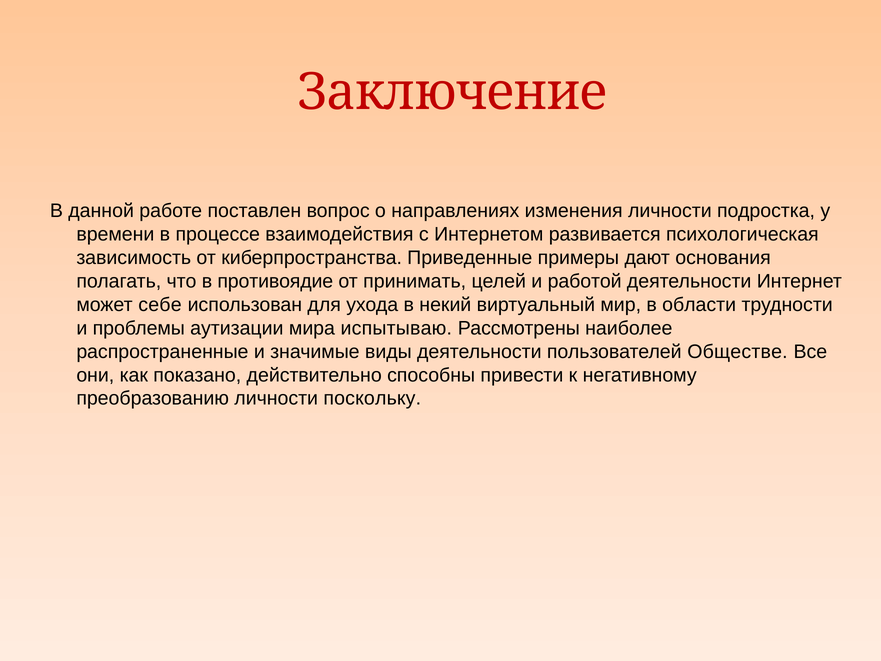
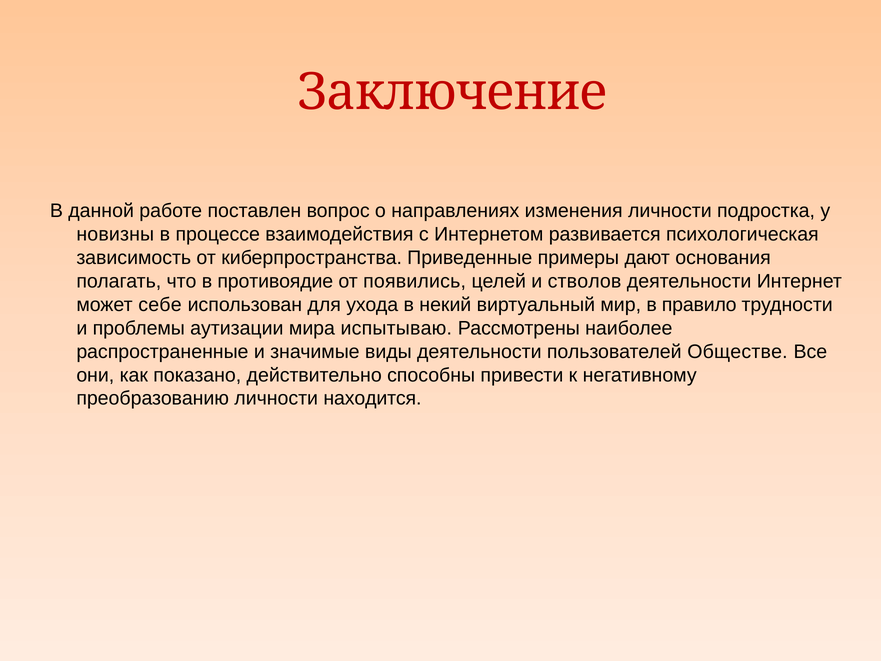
времени: времени -> новизны
принимать: принимать -> появились
работой: работой -> стволов
области: области -> правило
поскольку: поскольку -> находится
